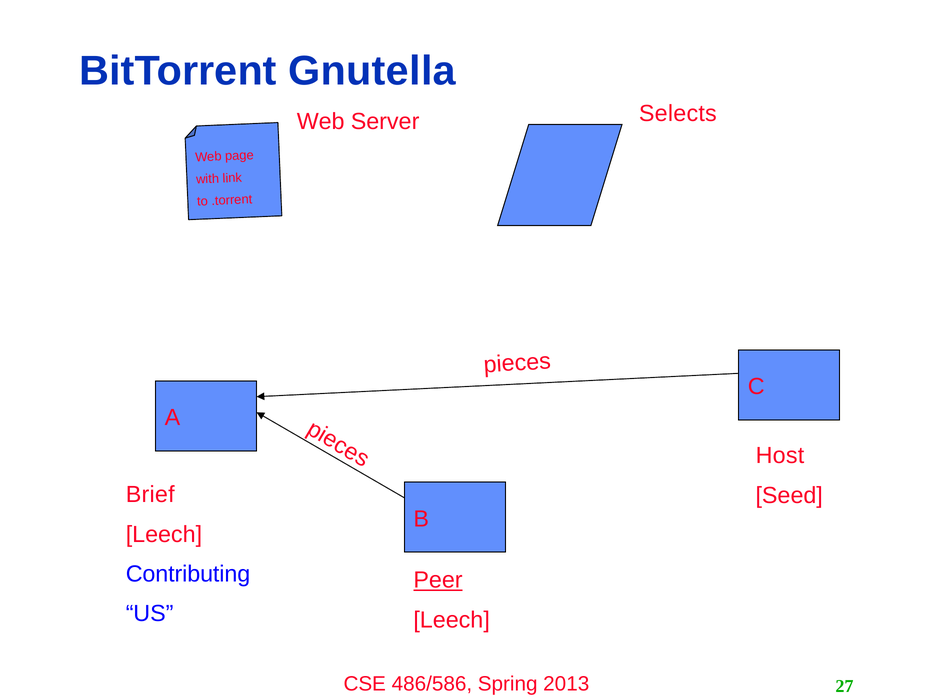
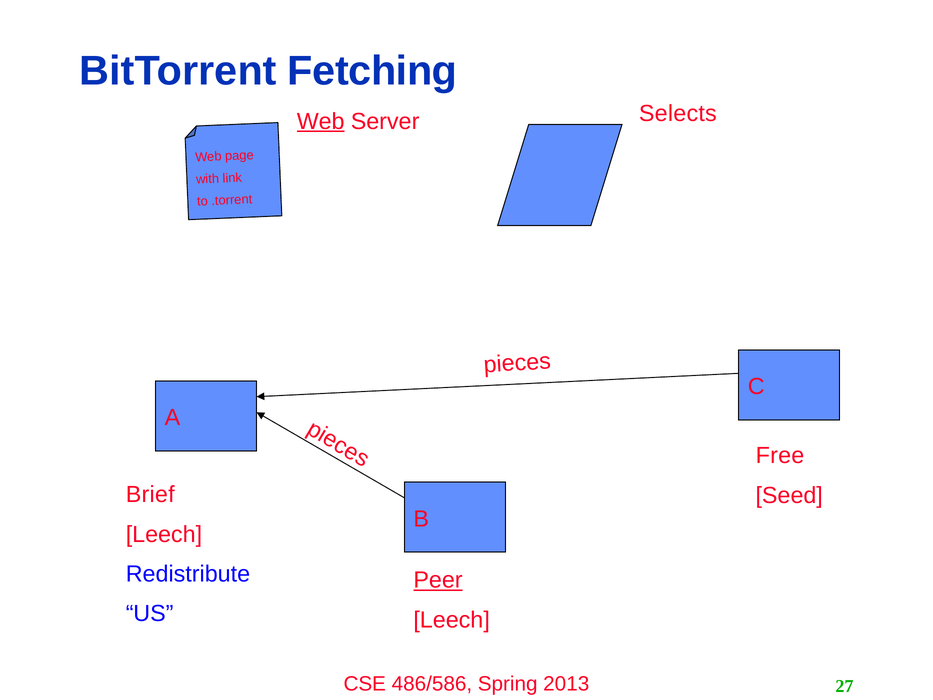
Gnutella: Gnutella -> Fetching
Web at (321, 121) underline: none -> present
Host: Host -> Free
Contributing: Contributing -> Redistribute
